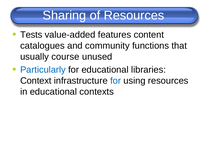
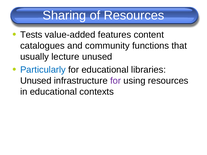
course: course -> lecture
Context at (36, 81): Context -> Unused
for at (116, 81) colour: blue -> purple
